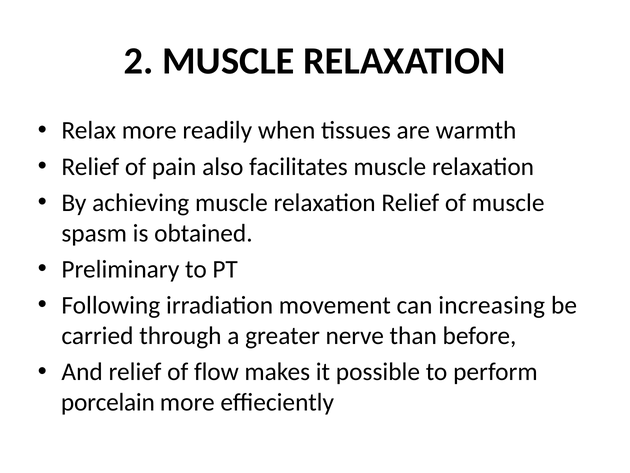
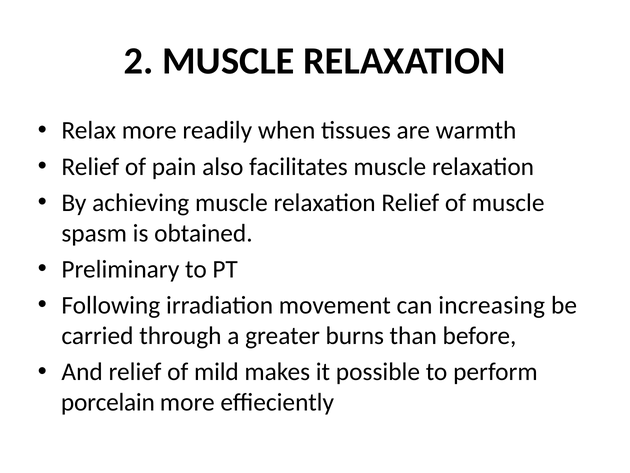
nerve: nerve -> burns
flow: flow -> mild
